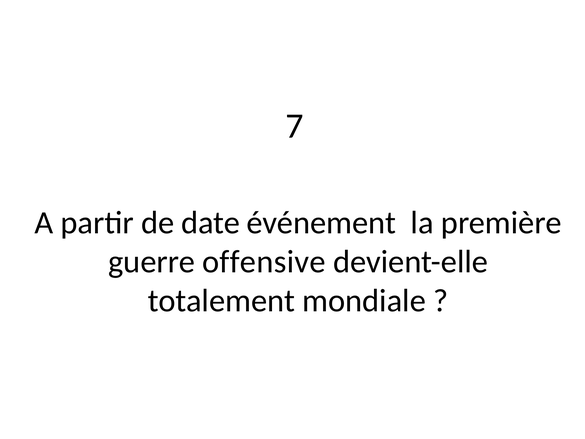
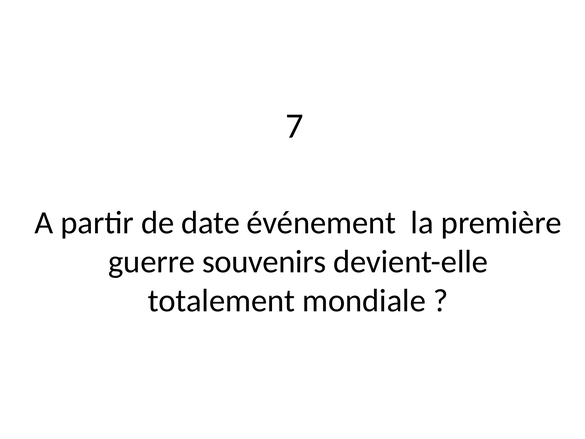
offensive: offensive -> souvenirs
